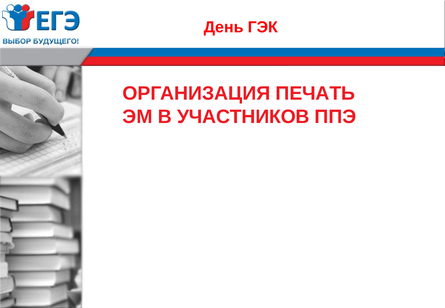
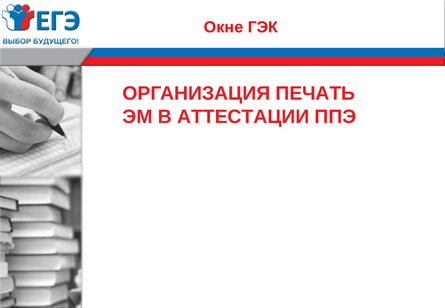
День: День -> Окне
УЧАСТНИКОВ: УЧАСТНИКОВ -> АТТЕСТАЦИИ
